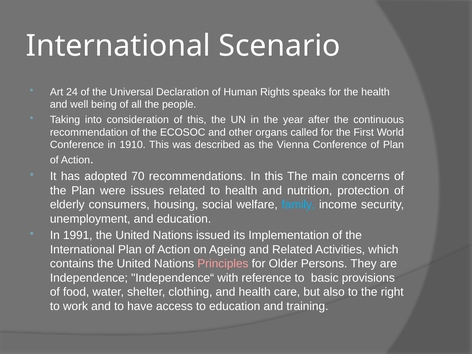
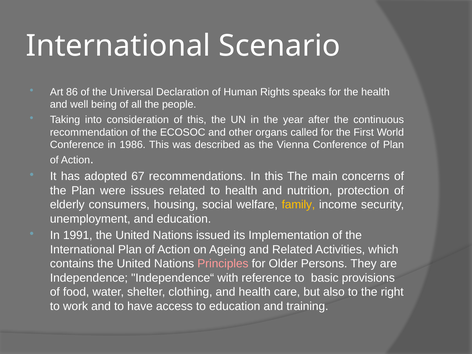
24: 24 -> 86
1910: 1910 -> 1986
70: 70 -> 67
family colour: light blue -> yellow
